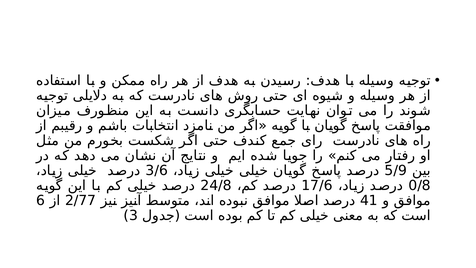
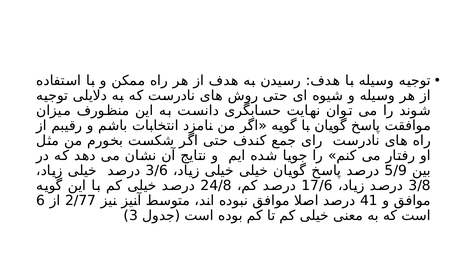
0/8: 0/8 -> 3/8
